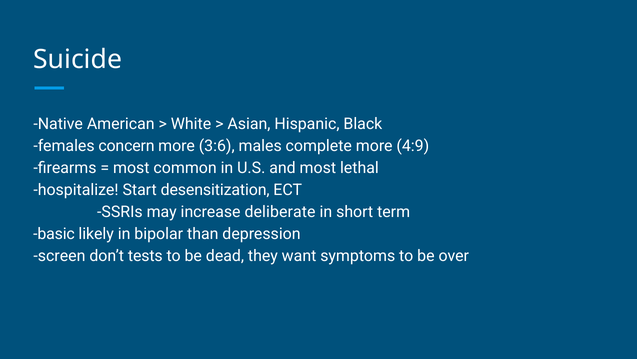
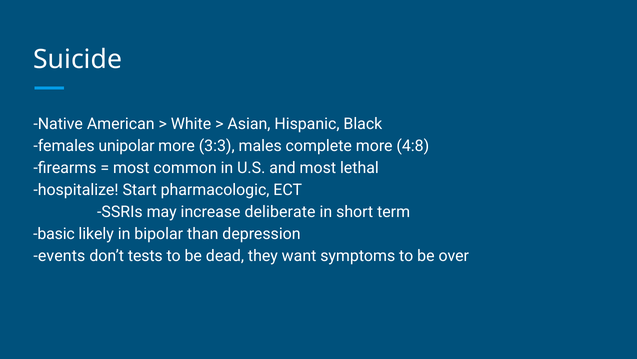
concern: concern -> unipolar
3:6: 3:6 -> 3:3
4:9: 4:9 -> 4:8
desensitization: desensitization -> pharmacologic
screen: screen -> events
